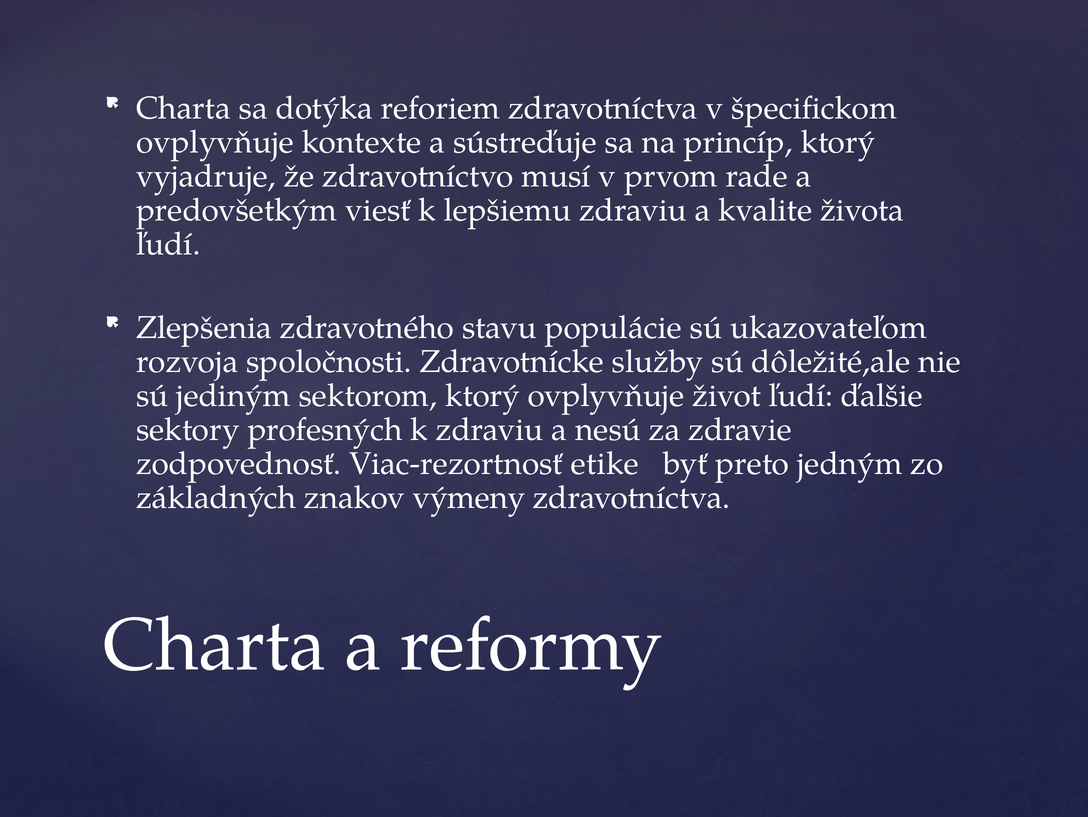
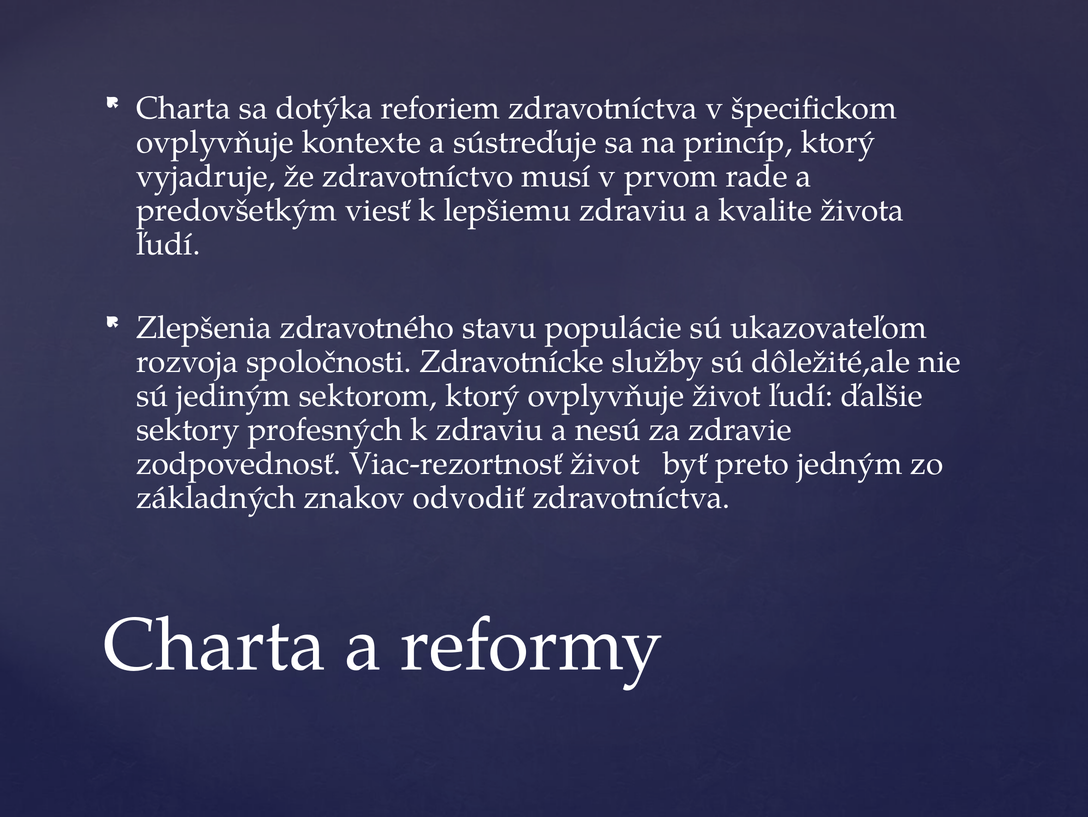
Viac-rezortnosť etike: etike -> život
výmeny: výmeny -> odvodiť
